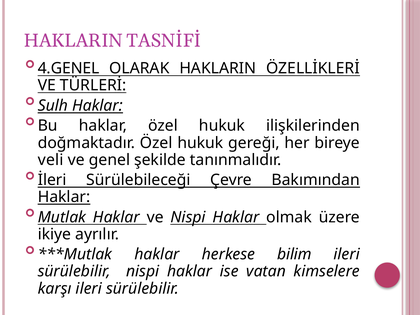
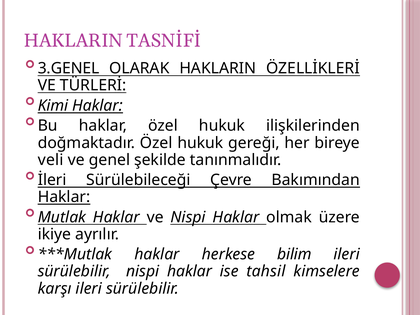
4.GENEL: 4.GENEL -> 3.GENEL
Sulh: Sulh -> Kimi
vatan: vatan -> tahsil
